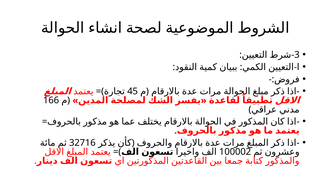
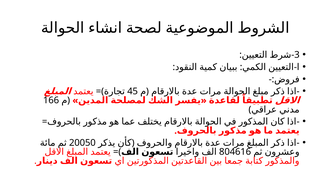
32716: 32716 -> 20050
100002: 100002 -> 804616
